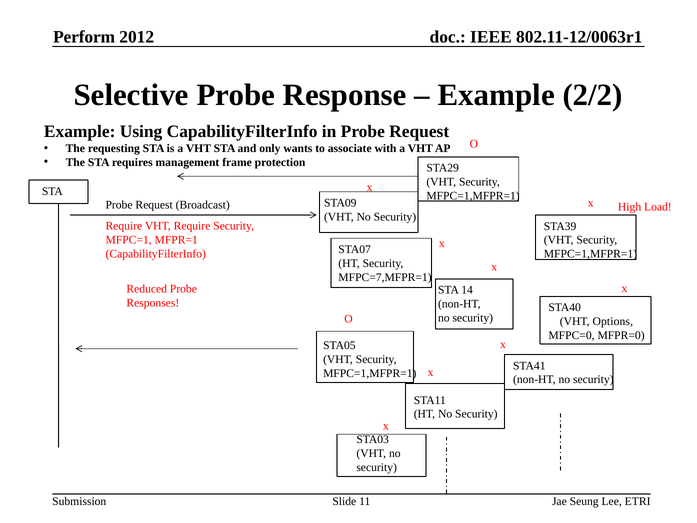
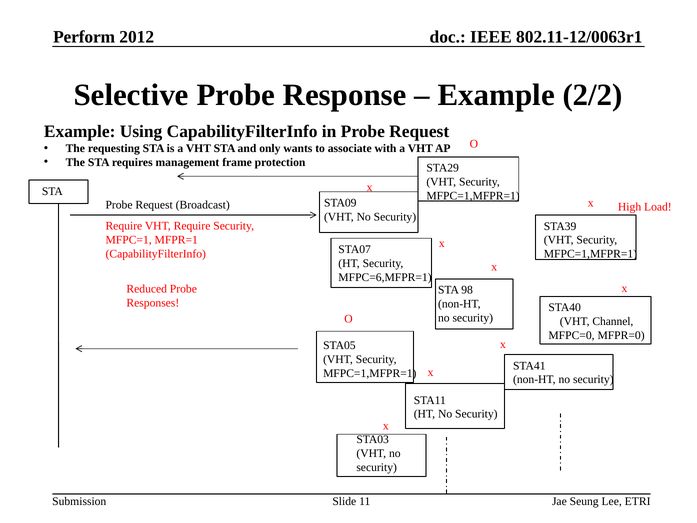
MFPC=7,MFPR=1: MFPC=7,MFPR=1 -> MFPC=6,MFPR=1
14: 14 -> 98
Options: Options -> Channel
